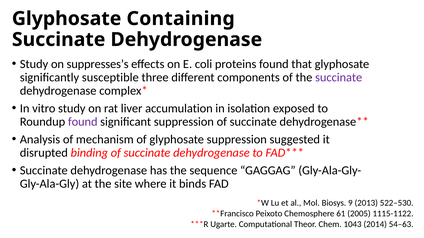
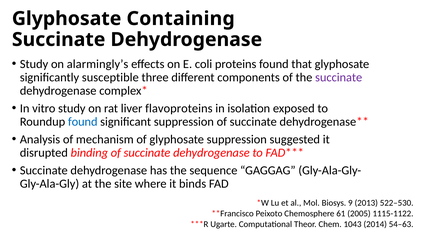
suppresses’s: suppresses’s -> alarmingly’s
accumulation: accumulation -> flavoproteins
found at (83, 122) colour: purple -> blue
